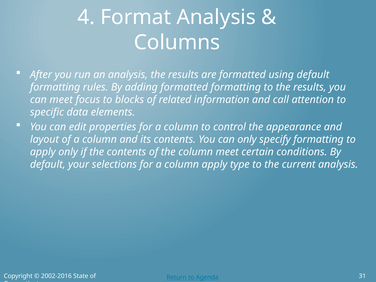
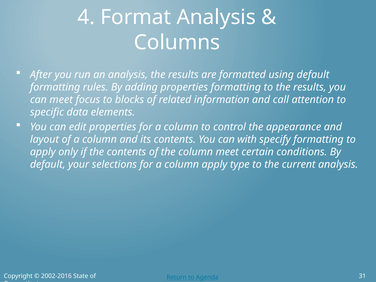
adding formatted: formatted -> properties
can only: only -> with
